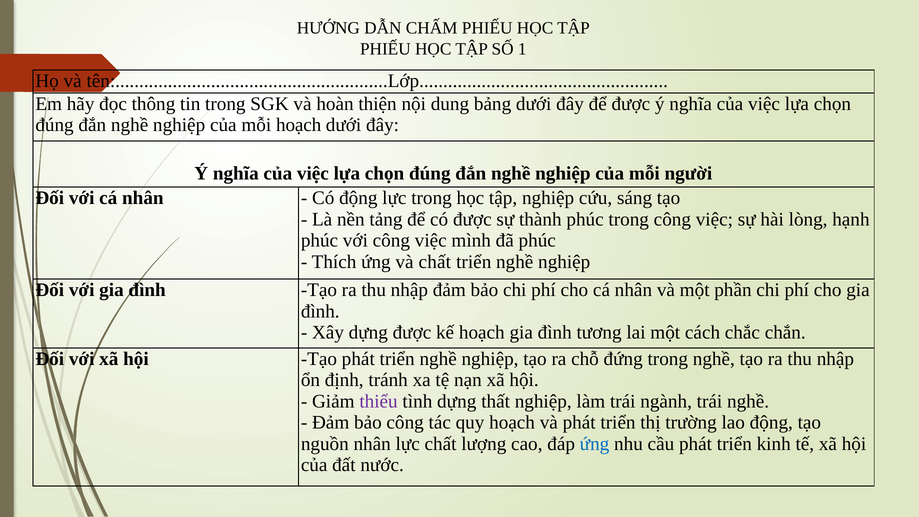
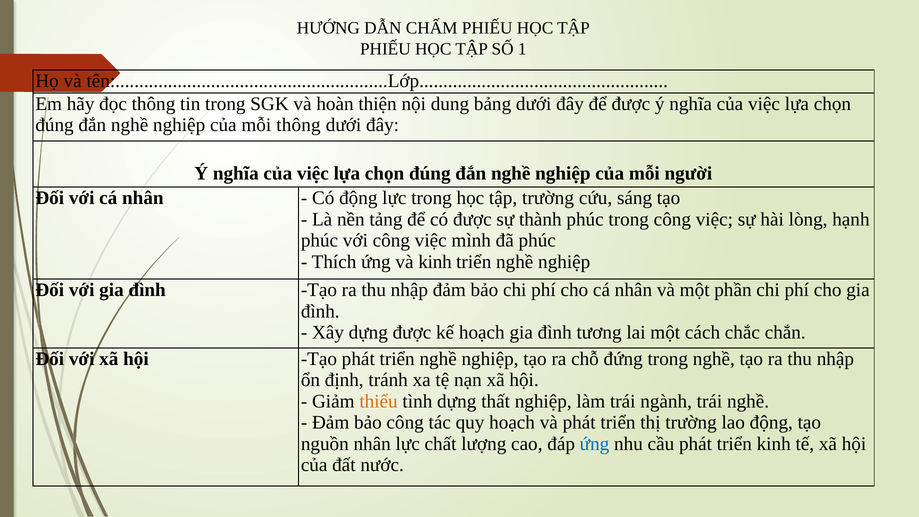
mỗi hoạch: hoạch -> thông
tập nghiệp: nghiệp -> trường
và chất: chất -> kinh
thiểu colour: purple -> orange
